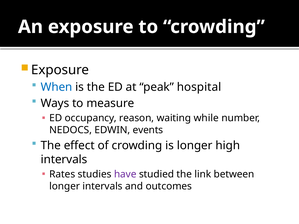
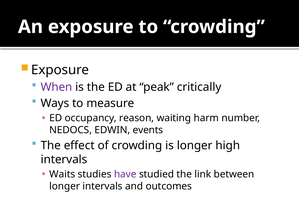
When colour: blue -> purple
hospital: hospital -> critically
while: while -> harm
Rates: Rates -> Waits
